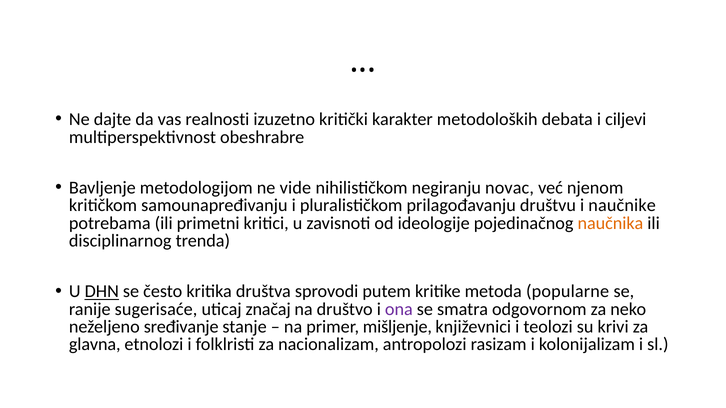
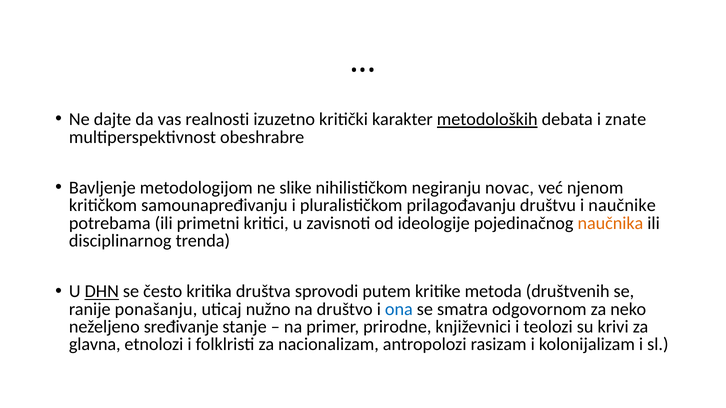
metodoloških underline: none -> present
ciljevi: ciljevi -> znate
vide: vide -> slike
popularne: popularne -> društvenih
sugerisaće: sugerisaće -> ponašanju
značaj: značaj -> nužno
ona colour: purple -> blue
mišljenje: mišljenje -> prirodne
